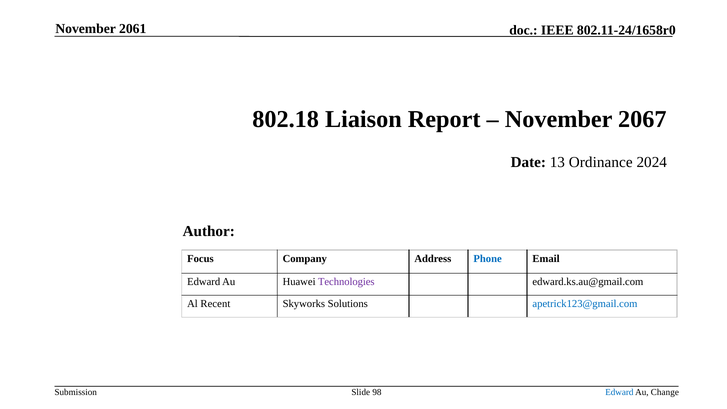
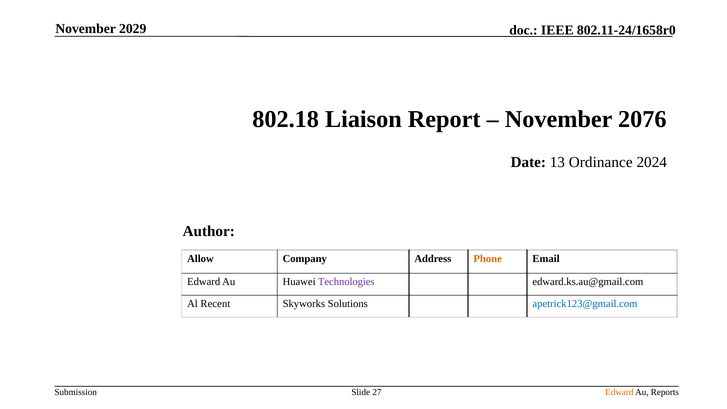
2061: 2061 -> 2029
2067: 2067 -> 2076
Focus: Focus -> Allow
Phone colour: blue -> orange
98: 98 -> 27
Edward at (619, 392) colour: blue -> orange
Change: Change -> Reports
